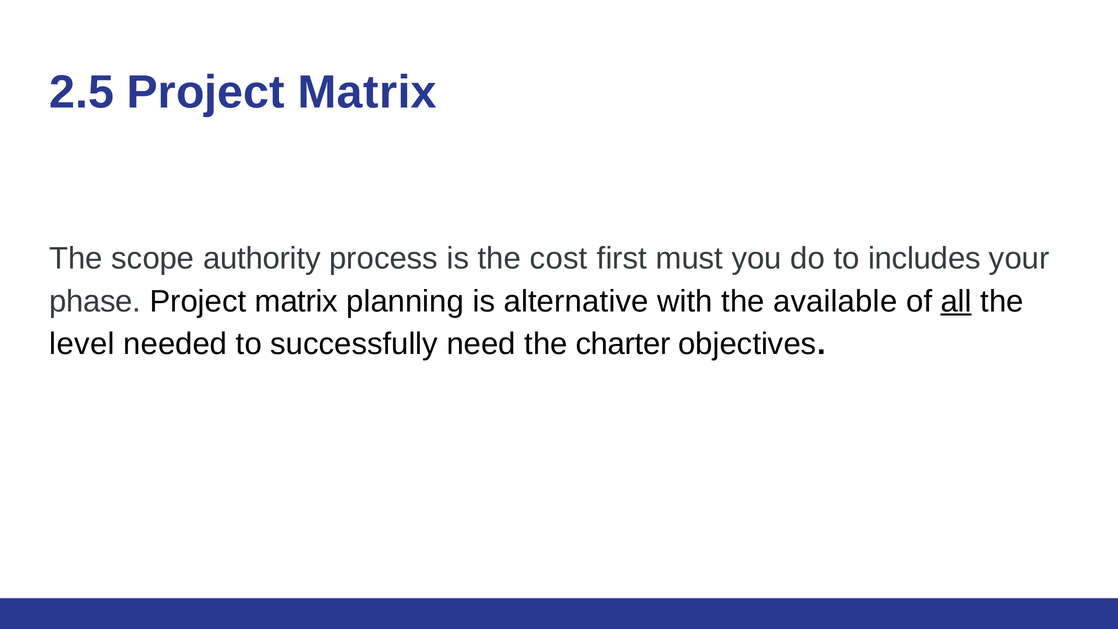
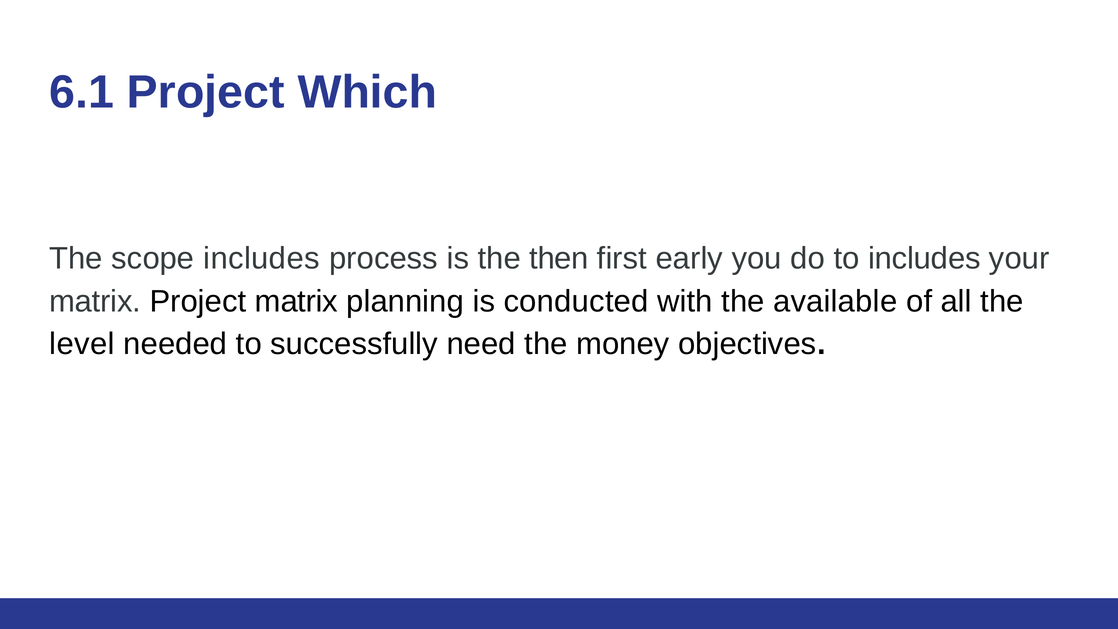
2.5: 2.5 -> 6.1
Matrix at (367, 93): Matrix -> Which
scope authority: authority -> includes
cost: cost -> then
must: must -> early
phase at (95, 301): phase -> matrix
alternative: alternative -> conducted
all underline: present -> none
charter: charter -> money
